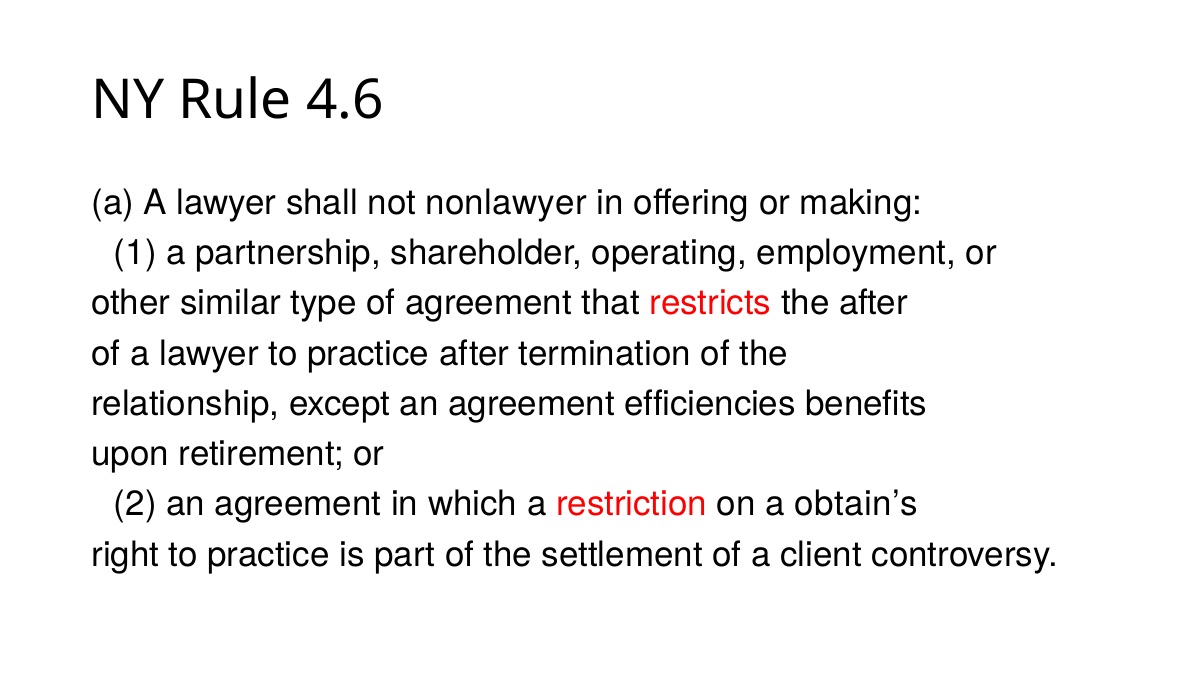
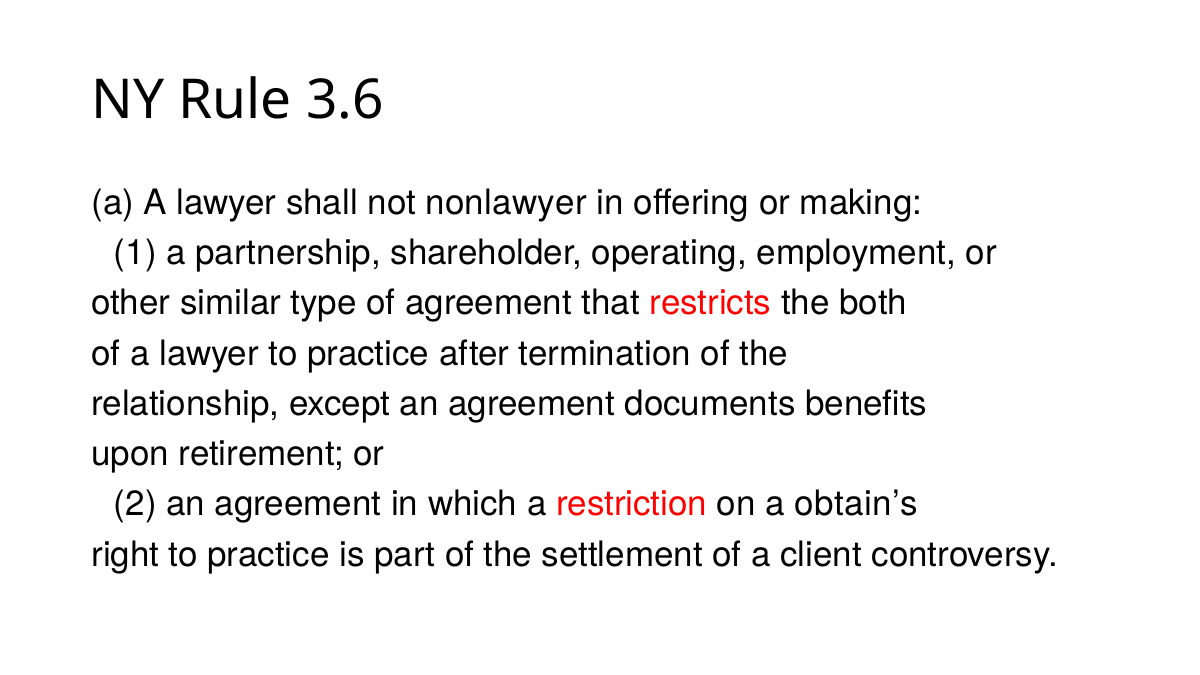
4.6: 4.6 -> 3.6
the after: after -> both
efficiencies: efficiencies -> documents
